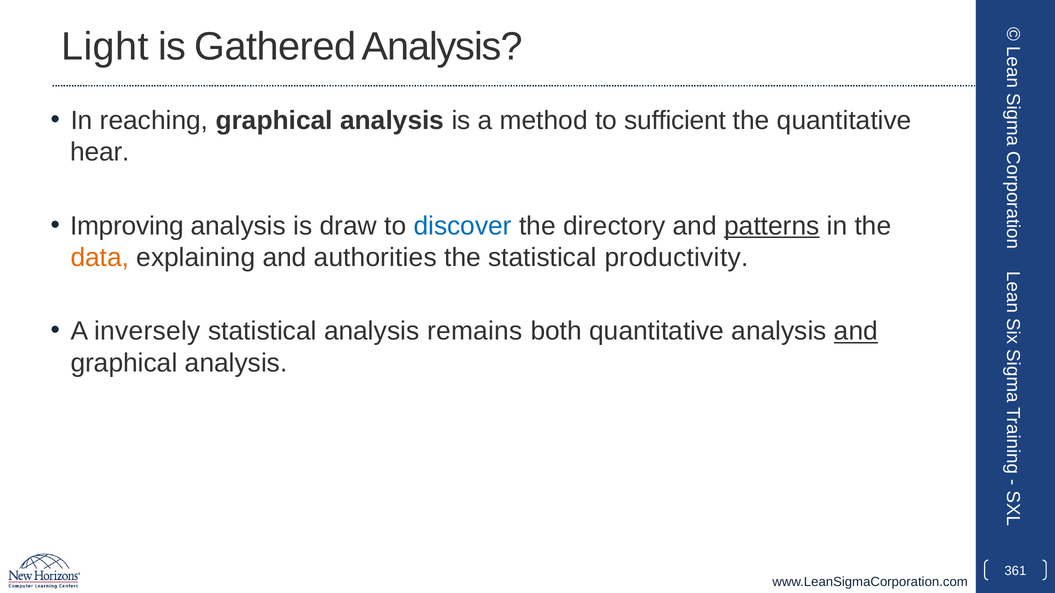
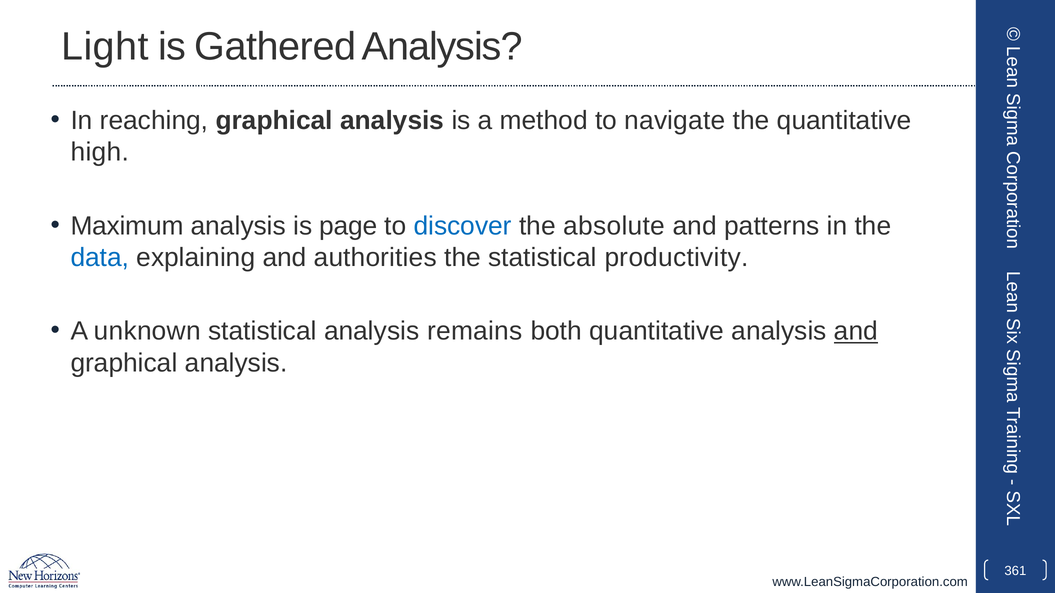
sufficient: sufficient -> navigate
hear: hear -> high
Improving: Improving -> Maximum
draw: draw -> page
directory: directory -> absolute
patterns underline: present -> none
data colour: orange -> blue
inversely: inversely -> unknown
